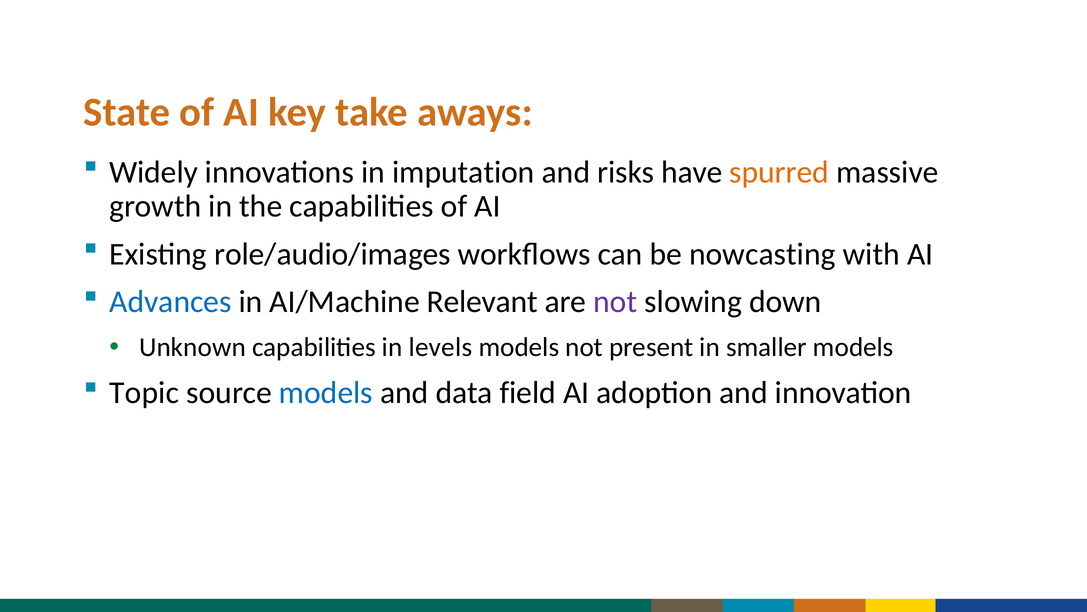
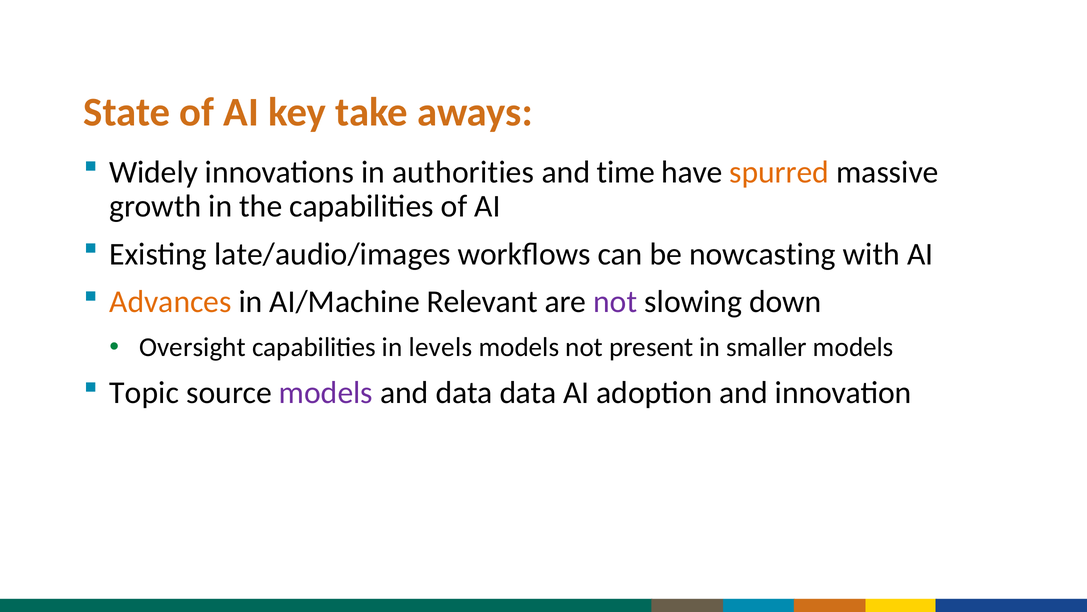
imputation: imputation -> authorities
risks: risks -> time
role/audio/images: role/audio/images -> late/audio/images
Advances colour: blue -> orange
Unknown: Unknown -> Oversight
models at (326, 392) colour: blue -> purple
data field: field -> data
